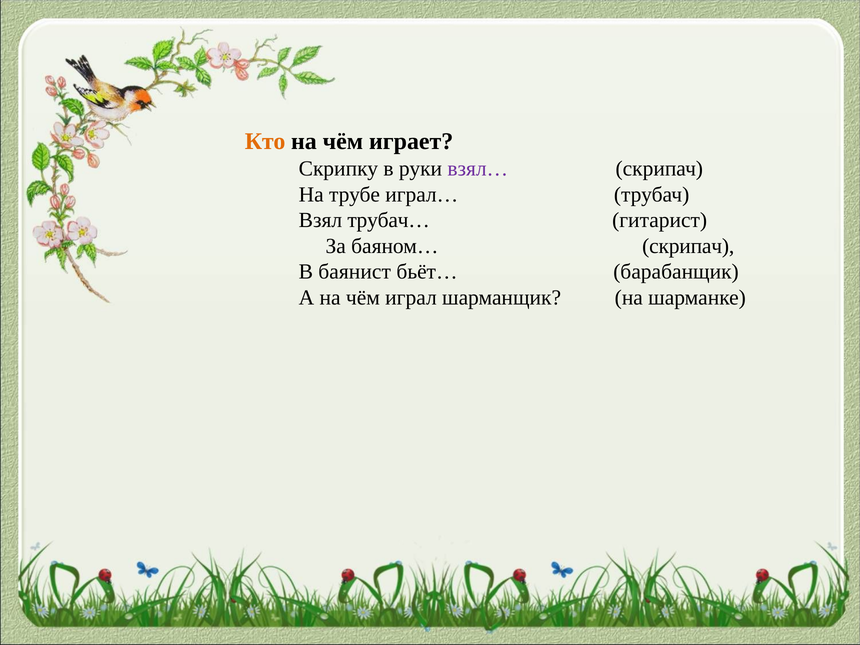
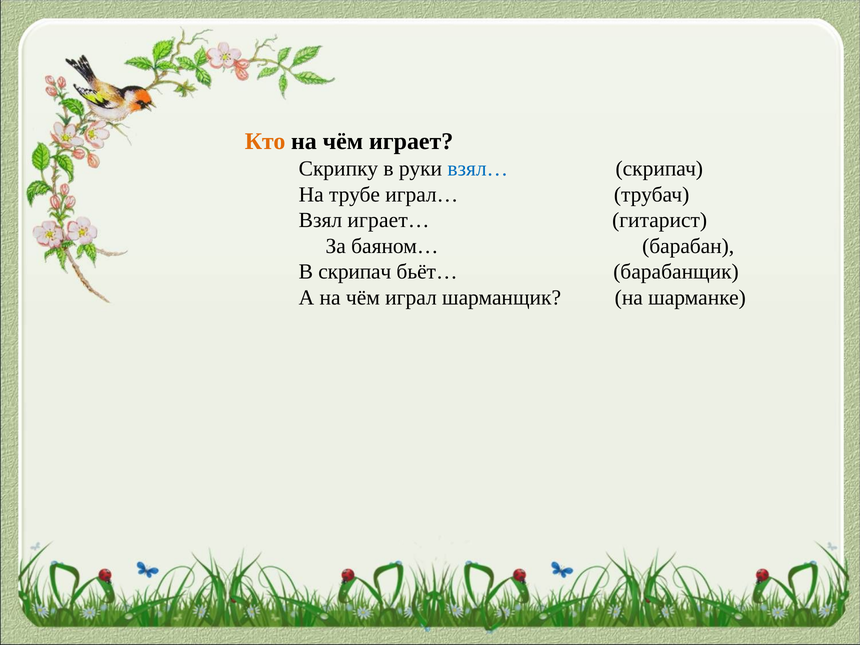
взял… colour: purple -> blue
трубач…: трубач… -> играет…
баяном… скрипач: скрипач -> барабан
В баянист: баянист -> скрипач
